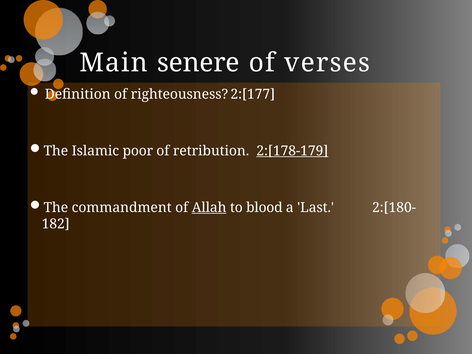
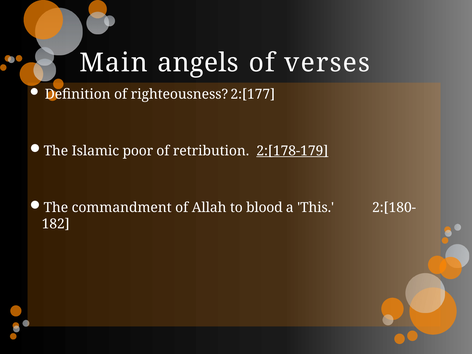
senere: senere -> angels
Allah underline: present -> none
Last: Last -> This
